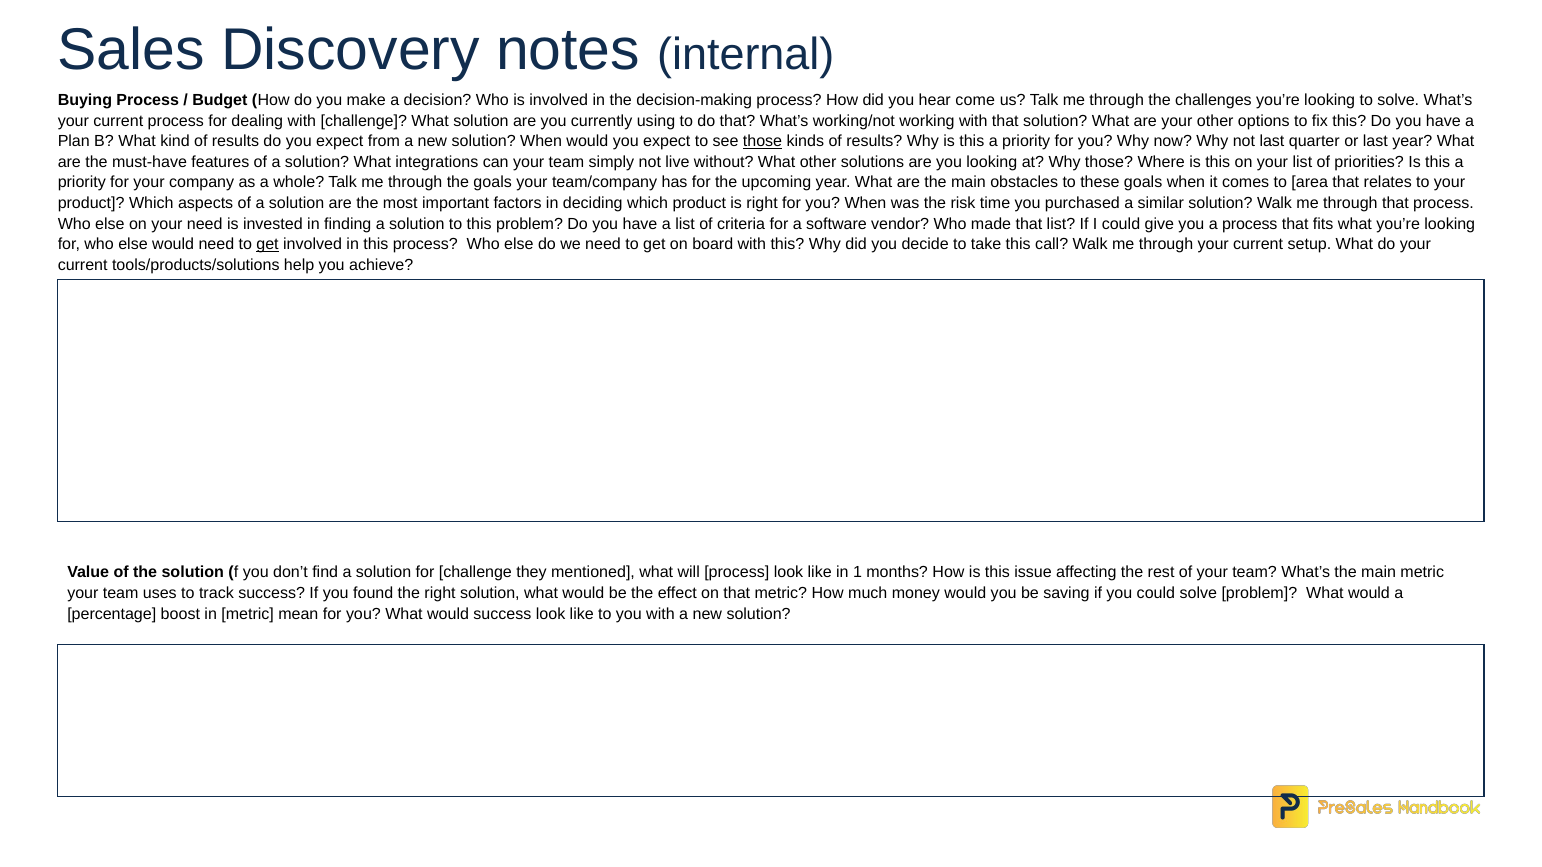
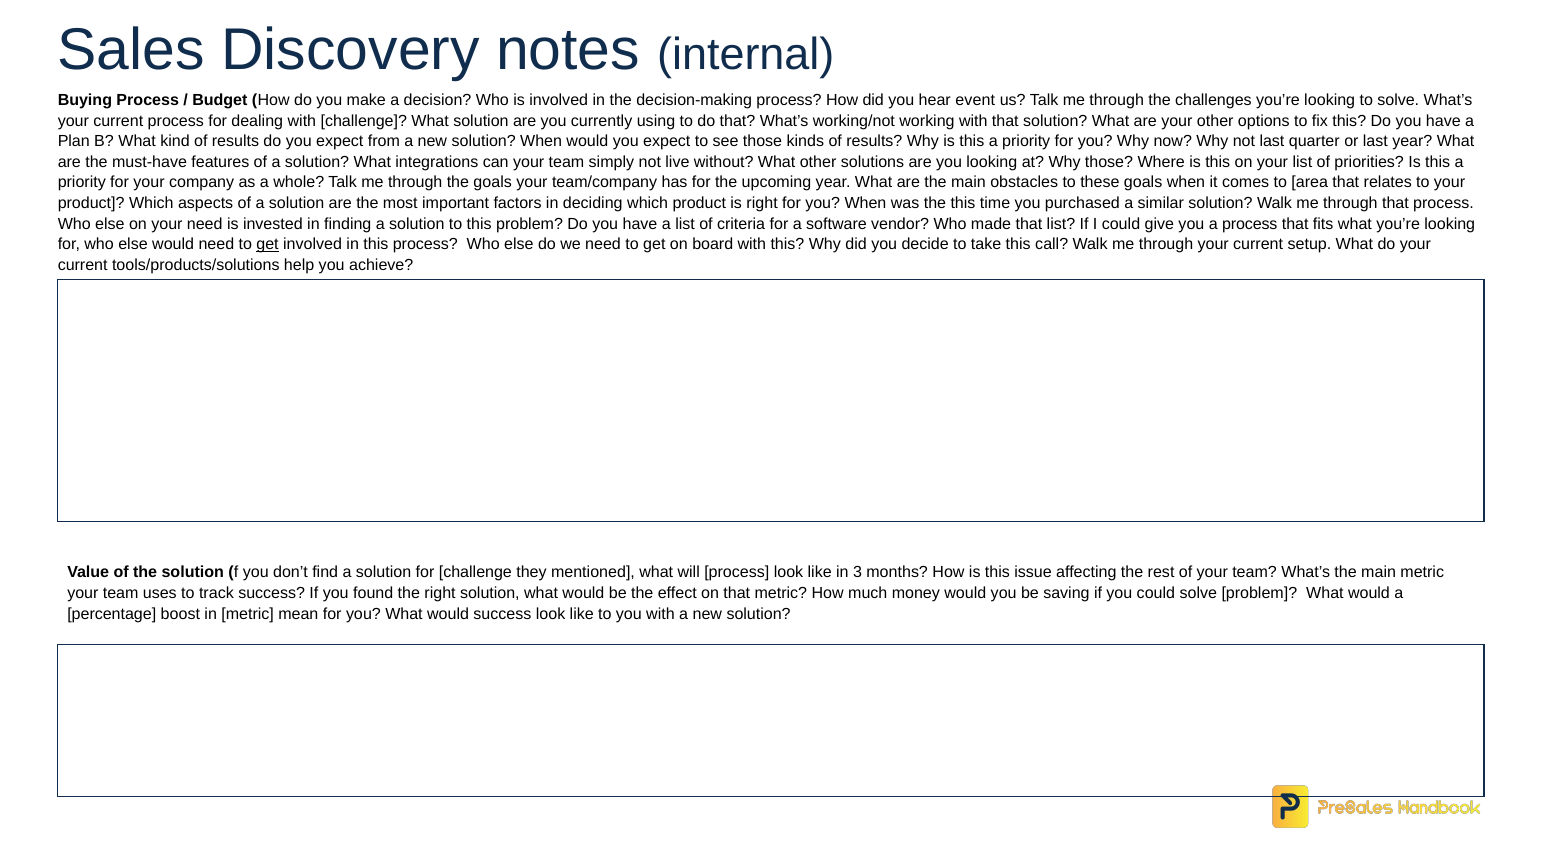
come: come -> event
those at (763, 141) underline: present -> none
the risk: risk -> this
1: 1 -> 3
